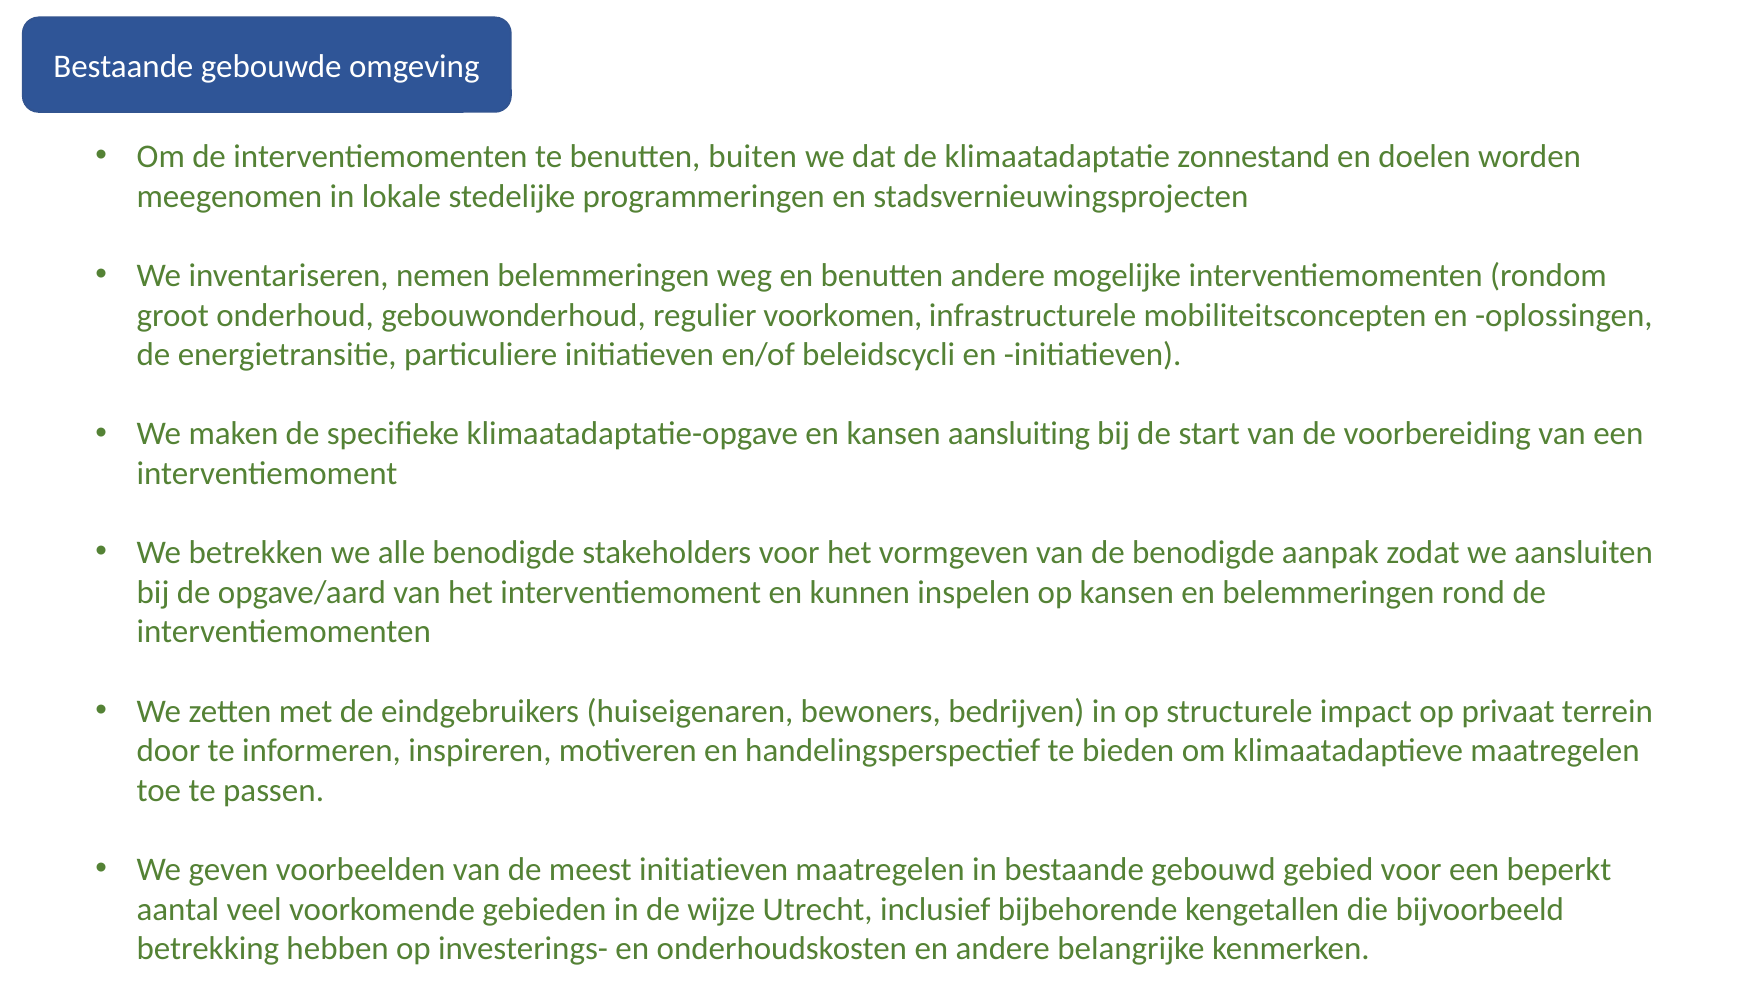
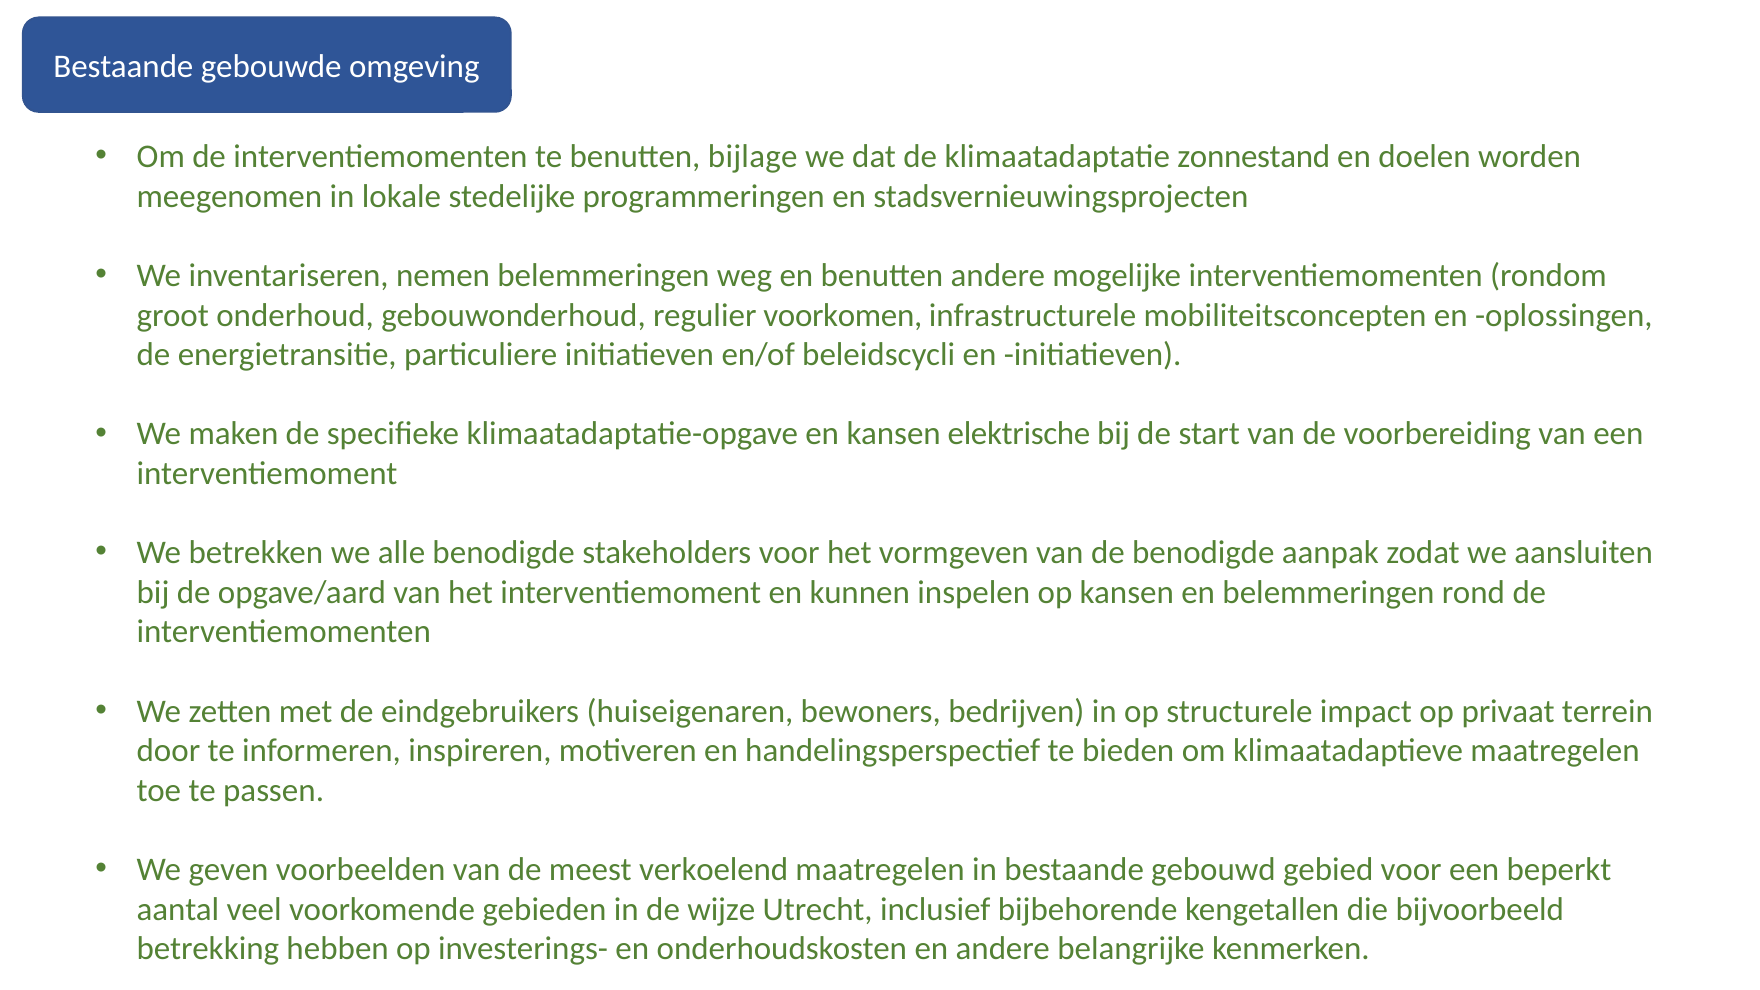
buiten: buiten -> bijlage
aansluiting: aansluiting -> elektrische
meest initiatieven: initiatieven -> verkoelend
